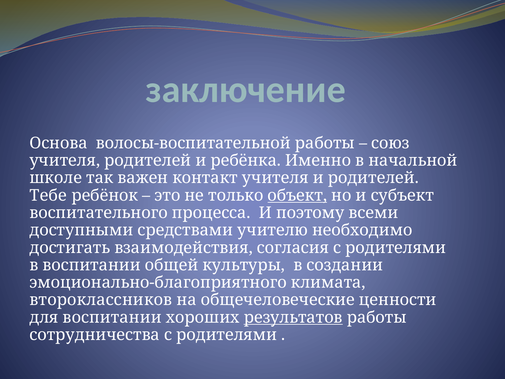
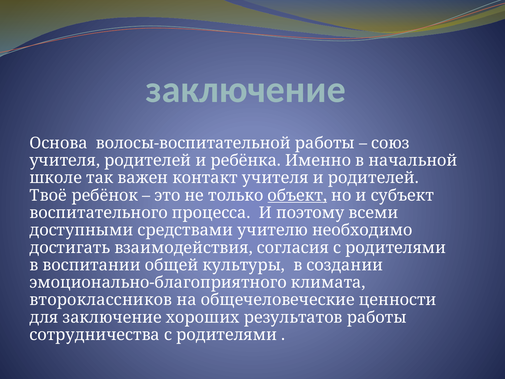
Тебе: Тебе -> Твоё
для воспитании: воспитании -> заключение
результатов underline: present -> none
